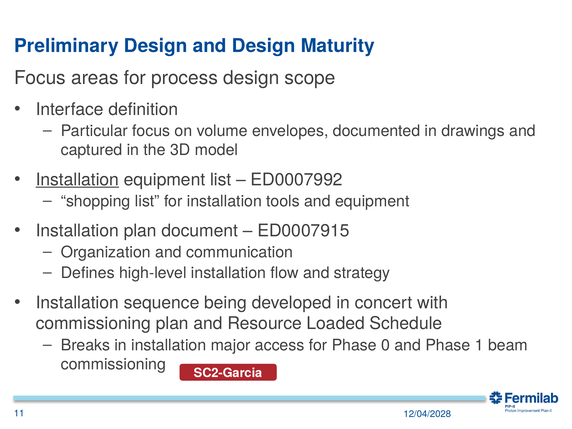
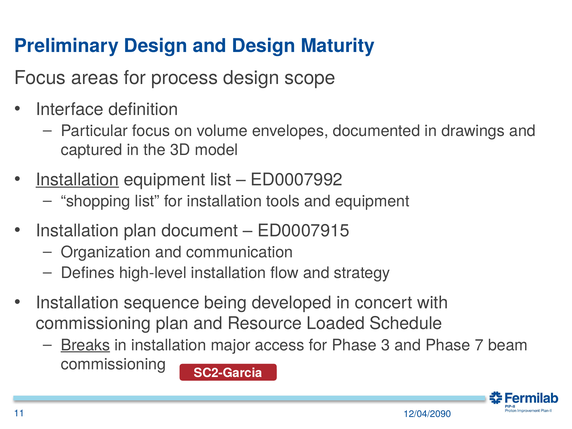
Breaks underline: none -> present
0: 0 -> 3
1: 1 -> 7
12/04/2028: 12/04/2028 -> 12/04/2090
